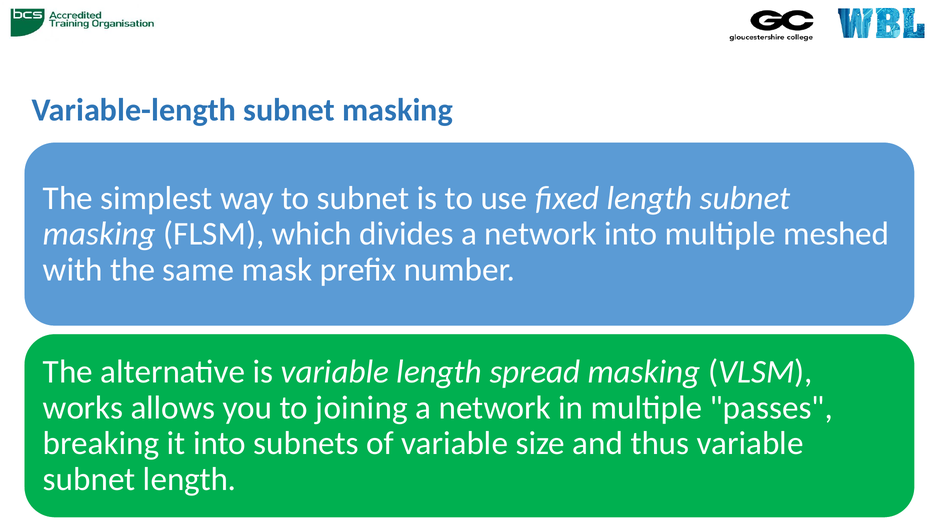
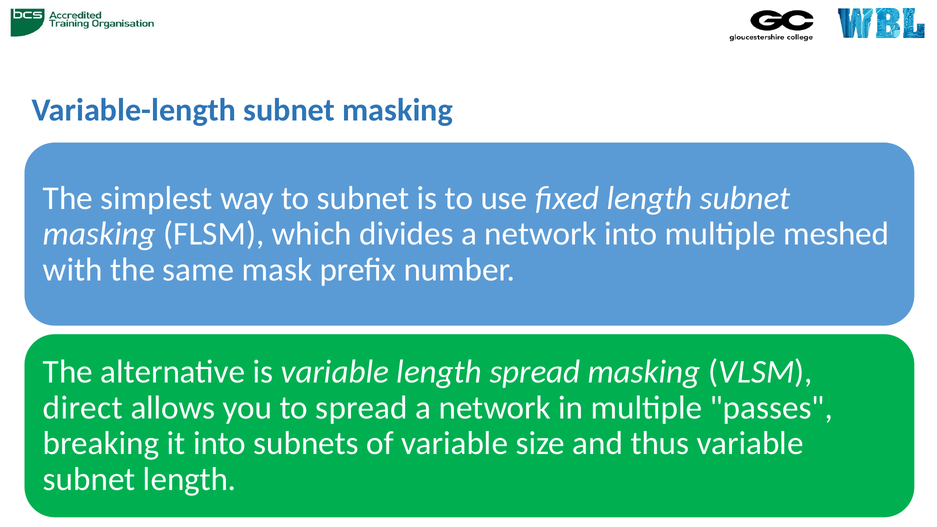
works: works -> direct
to joining: joining -> spread
